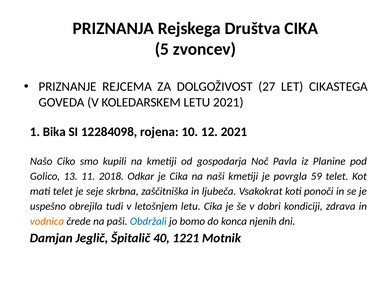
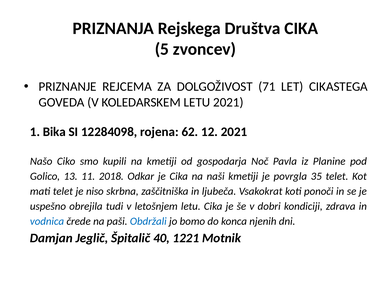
27: 27 -> 71
10: 10 -> 62
59: 59 -> 35
seje: seje -> niso
vodnica colour: orange -> blue
